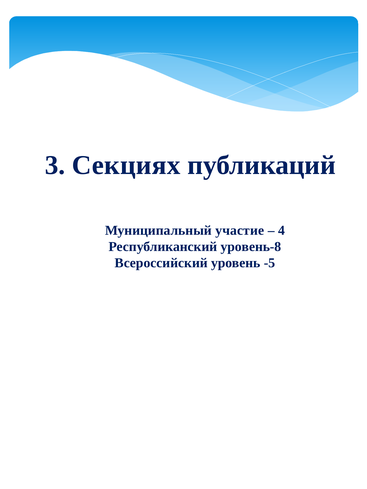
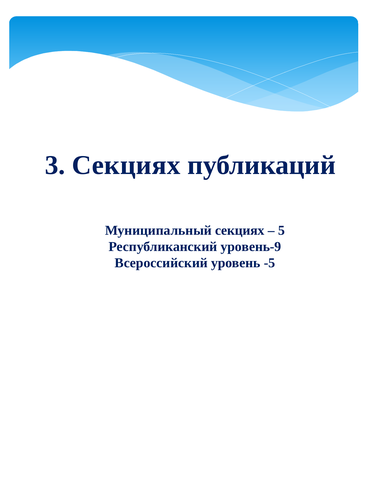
Муниципальный участие: участие -> секциях
4: 4 -> 5
уровень-8: уровень-8 -> уровень-9
